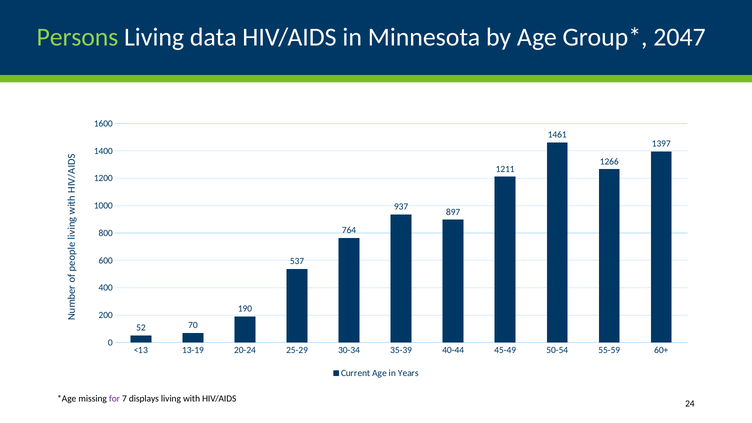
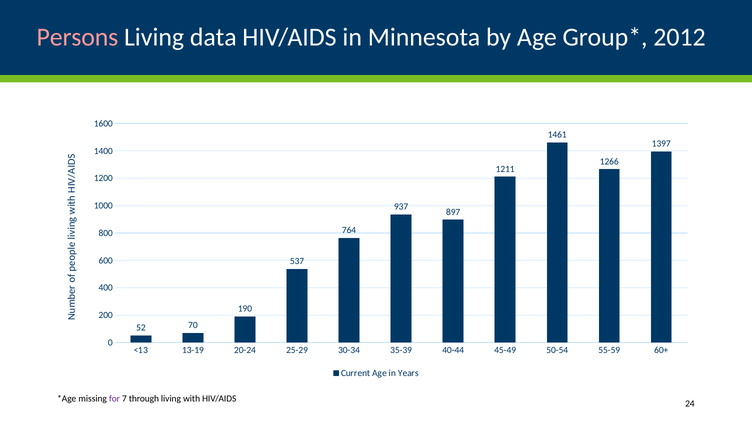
Persons colour: light green -> pink
2047: 2047 -> 2012
displays: displays -> through
